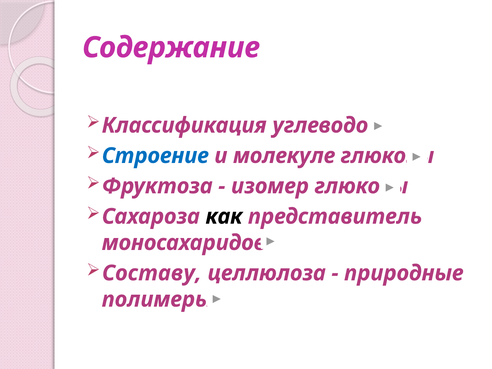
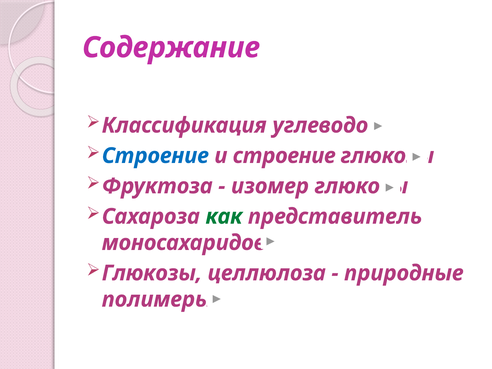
и молекуле: молекуле -> строение
как colour: black -> green
Составу at (152, 273): Составу -> Глюкозы
